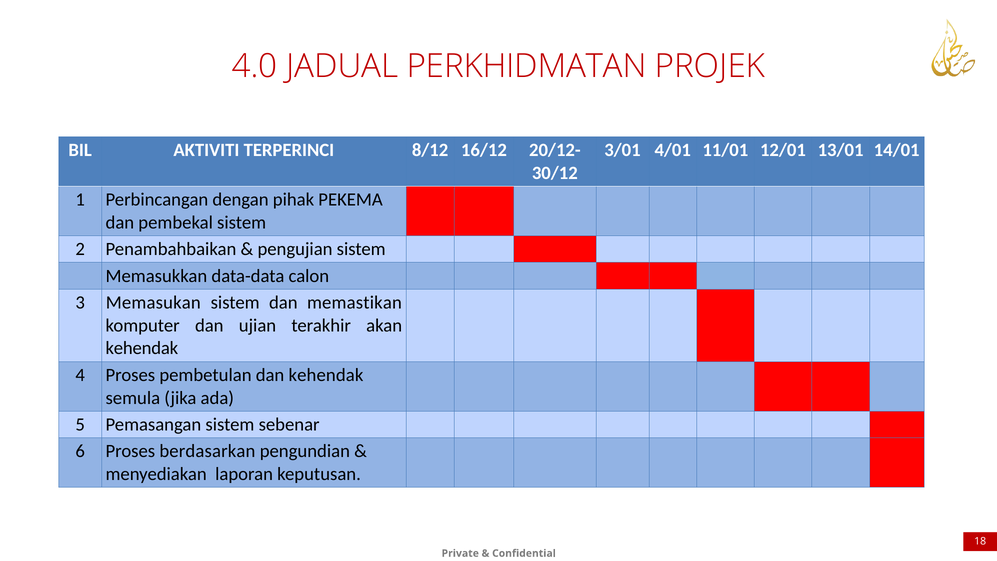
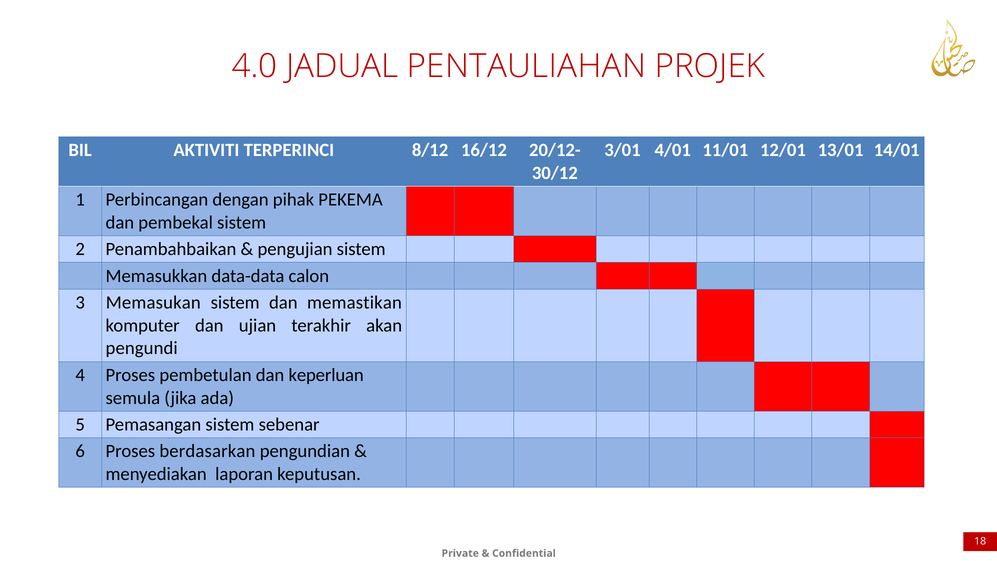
PERKHIDMATAN: PERKHIDMATAN -> PENTAULIAHAN
kehendak at (142, 348): kehendak -> pengundi
dan kehendak: kehendak -> keperluan
